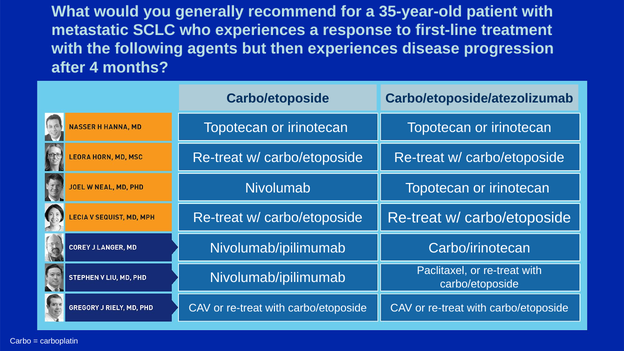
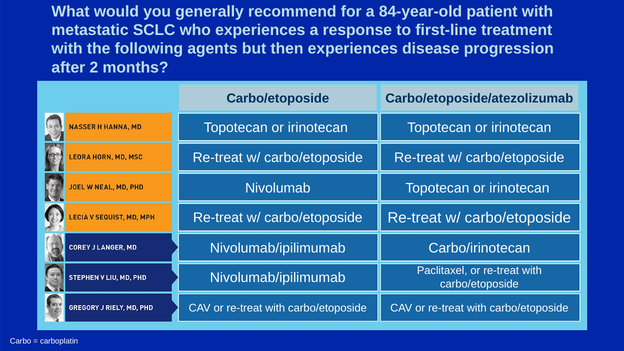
35-year-old: 35-year-old -> 84-year-old
4: 4 -> 2
